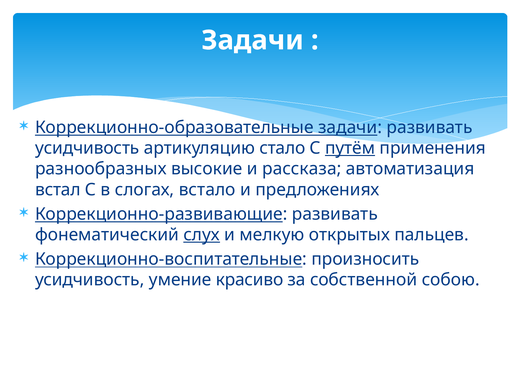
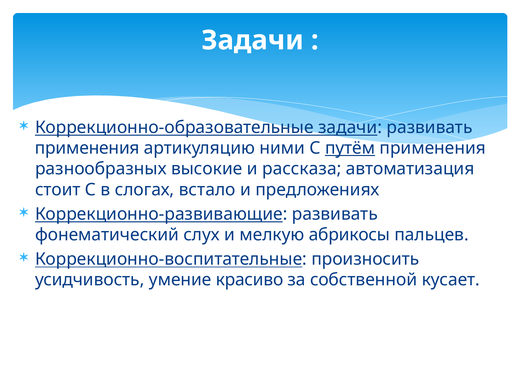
усидчивость at (87, 148): усидчивость -> применения
стало: стало -> ними
встал: встал -> стоит
слух underline: present -> none
открытых: открытых -> абрикосы
собою: собою -> кусает
